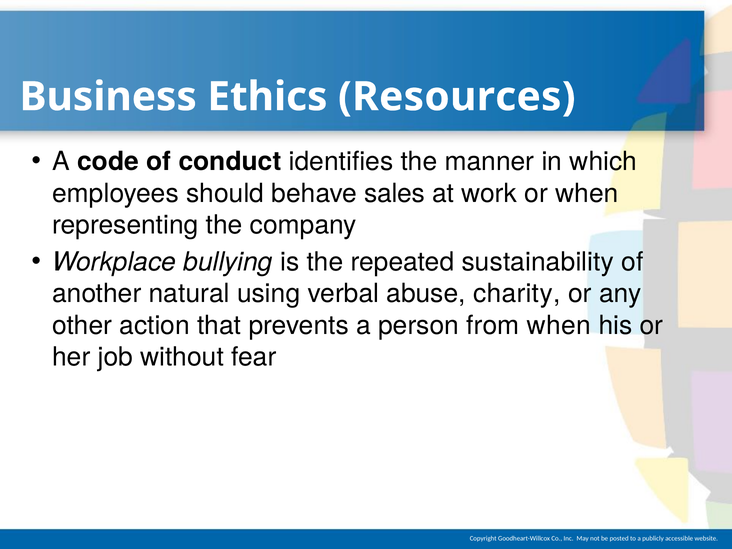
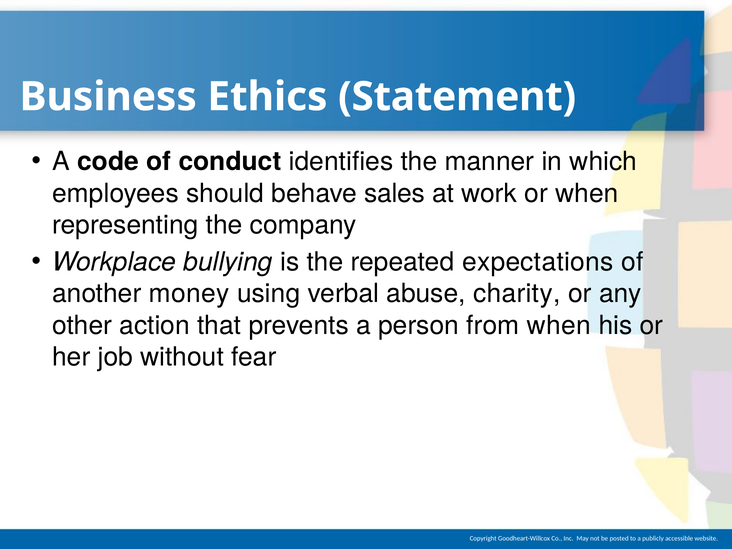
Resources: Resources -> Statement
sustainability: sustainability -> expectations
natural: natural -> money
